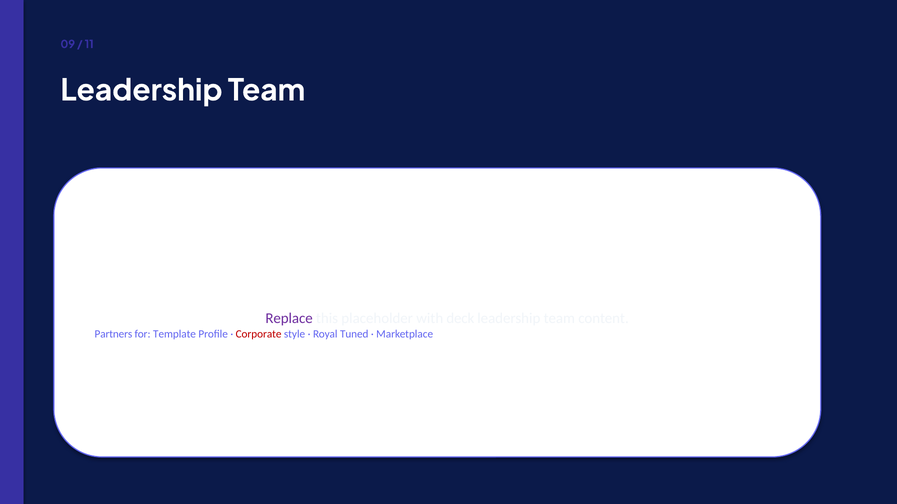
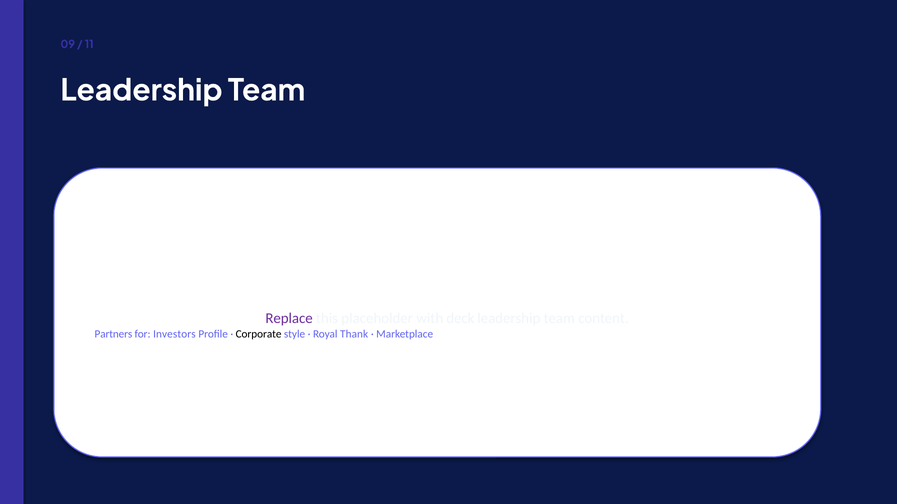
Template: Template -> Investors
Corporate colour: red -> black
Tuned: Tuned -> Thank
